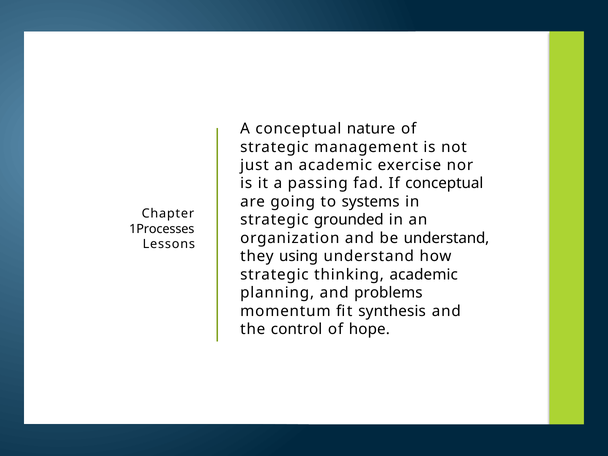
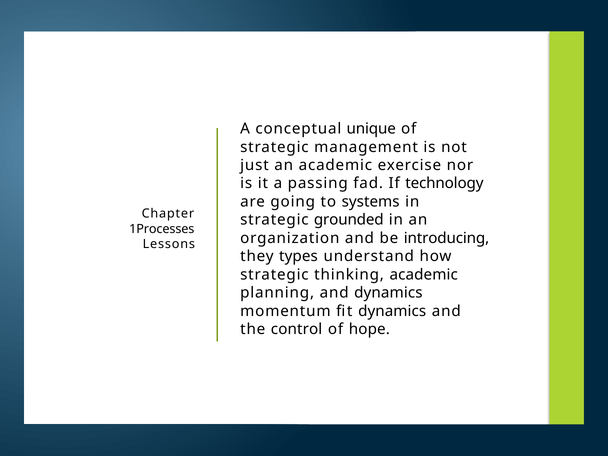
nature: nature -> unique
If conceptual: conceptual -> technology
be understand: understand -> introducing
using: using -> types
and problems: problems -> dynamics
fit synthesis: synthesis -> dynamics
